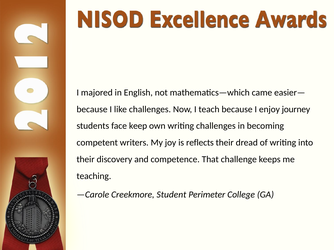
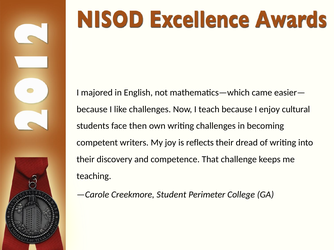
journey: journey -> cultural
keep: keep -> then
